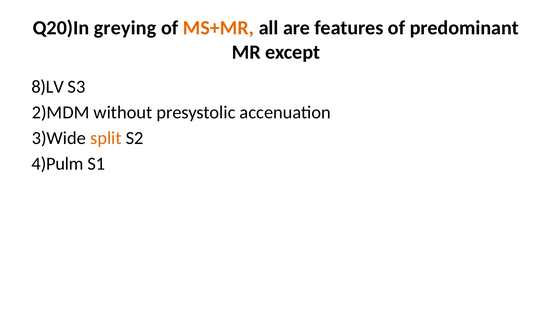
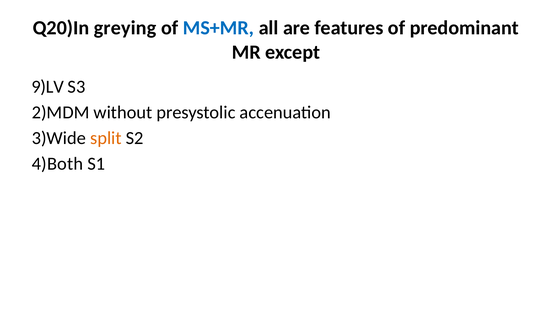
MS+MR colour: orange -> blue
8)LV: 8)LV -> 9)LV
4)Pulm: 4)Pulm -> 4)Both
